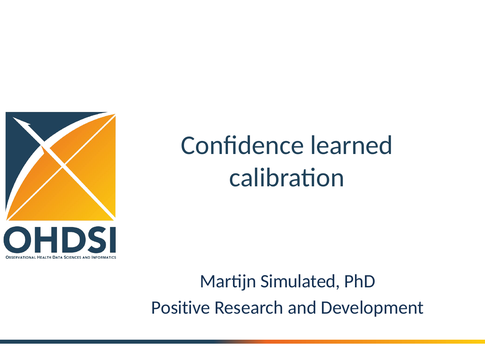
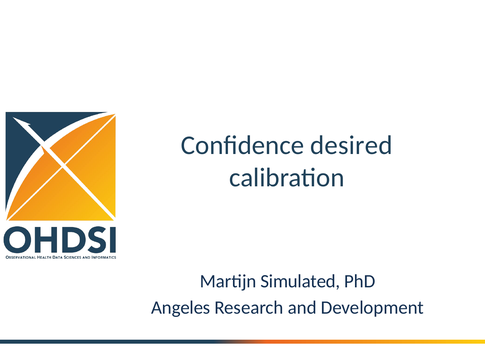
learned: learned -> desired
Positive: Positive -> Angeles
